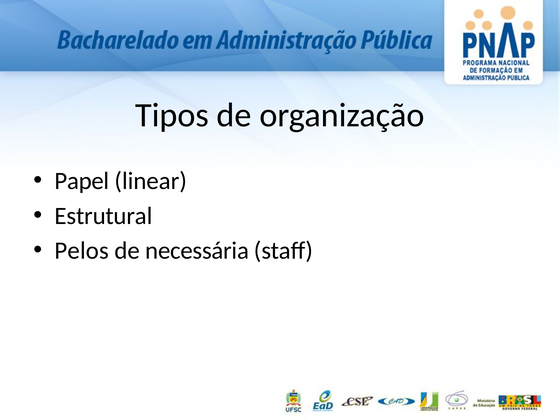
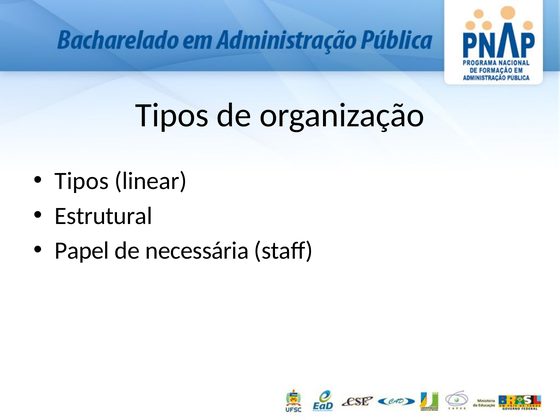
Papel at (82, 181): Papel -> Tipos
Pelos: Pelos -> Papel
